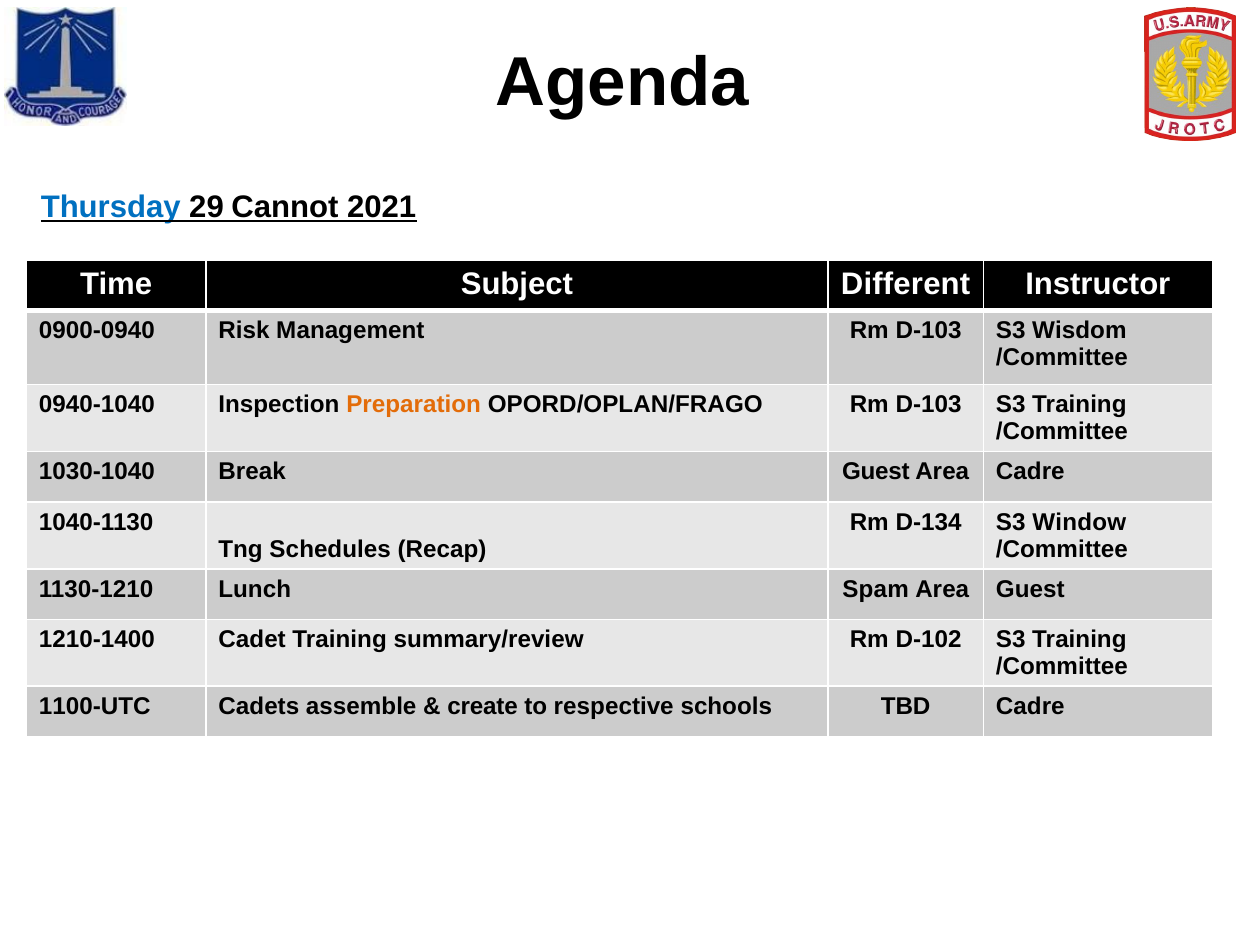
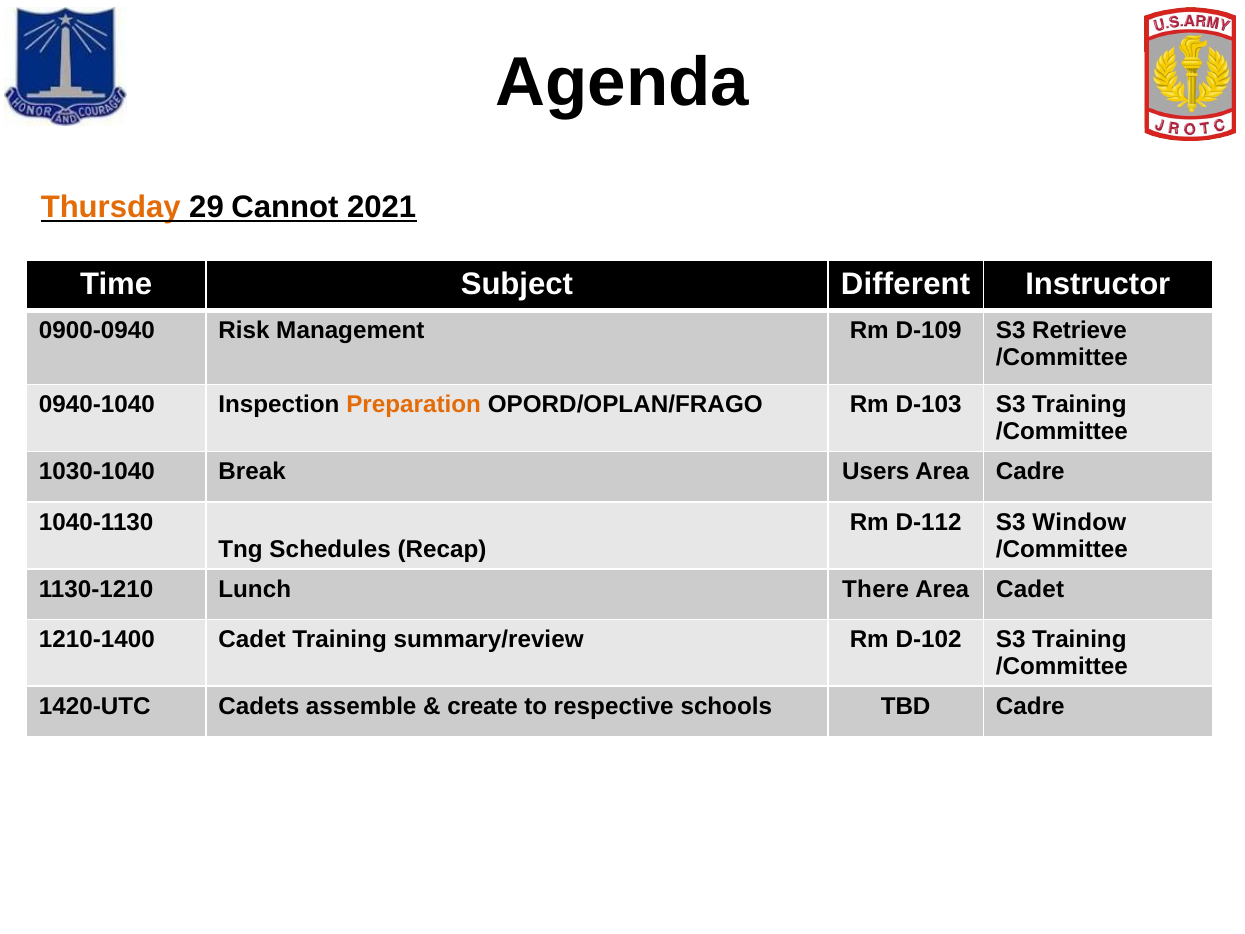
Thursday colour: blue -> orange
Management Rm D-103: D-103 -> D-109
Wisdom: Wisdom -> Retrieve
Break Guest: Guest -> Users
D-134: D-134 -> D-112
Spam: Spam -> There
Area Guest: Guest -> Cadet
1100-UTC: 1100-UTC -> 1420-UTC
